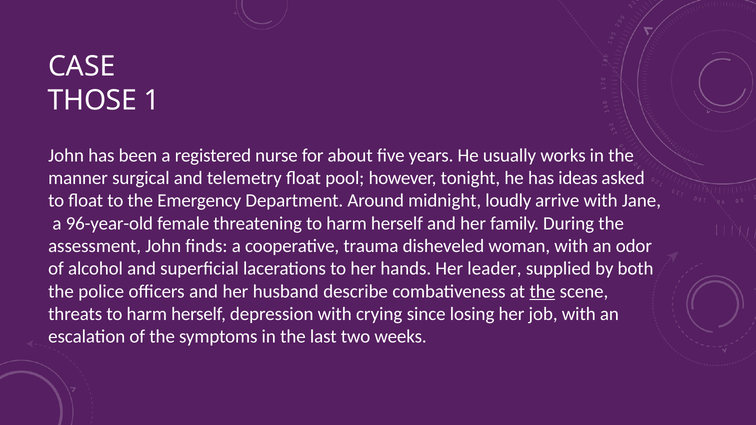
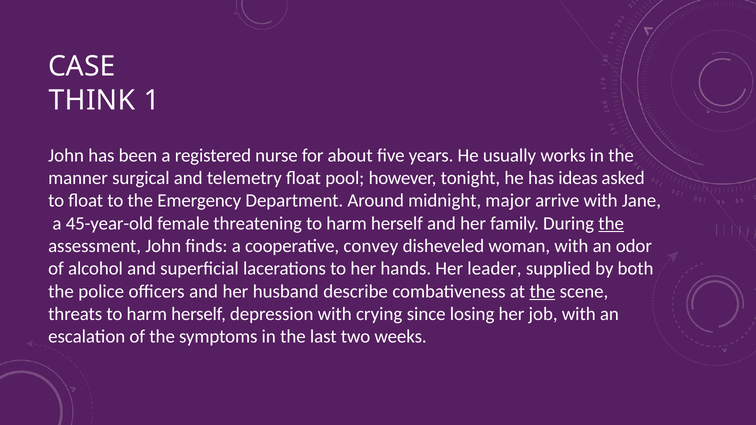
THOSE: THOSE -> THINK
loudly: loudly -> major
96-year-old: 96-year-old -> 45-year-old
the at (611, 223) underline: none -> present
trauma: trauma -> convey
